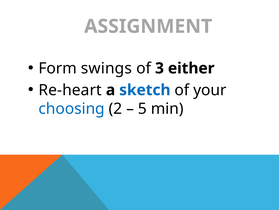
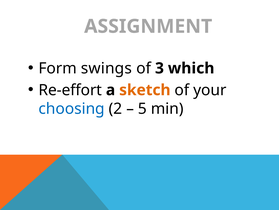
either: either -> which
Re-heart: Re-heart -> Re-effort
sketch colour: blue -> orange
